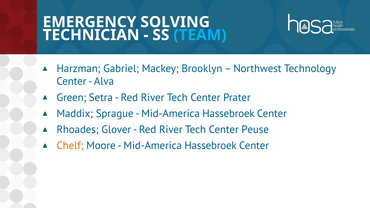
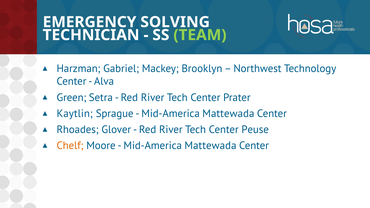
TEAM colour: light blue -> light green
Maddix: Maddix -> Kaytlin
Hassebroek at (228, 114): Hassebroek -> Mattewada
Hassebroek at (211, 146): Hassebroek -> Mattewada
